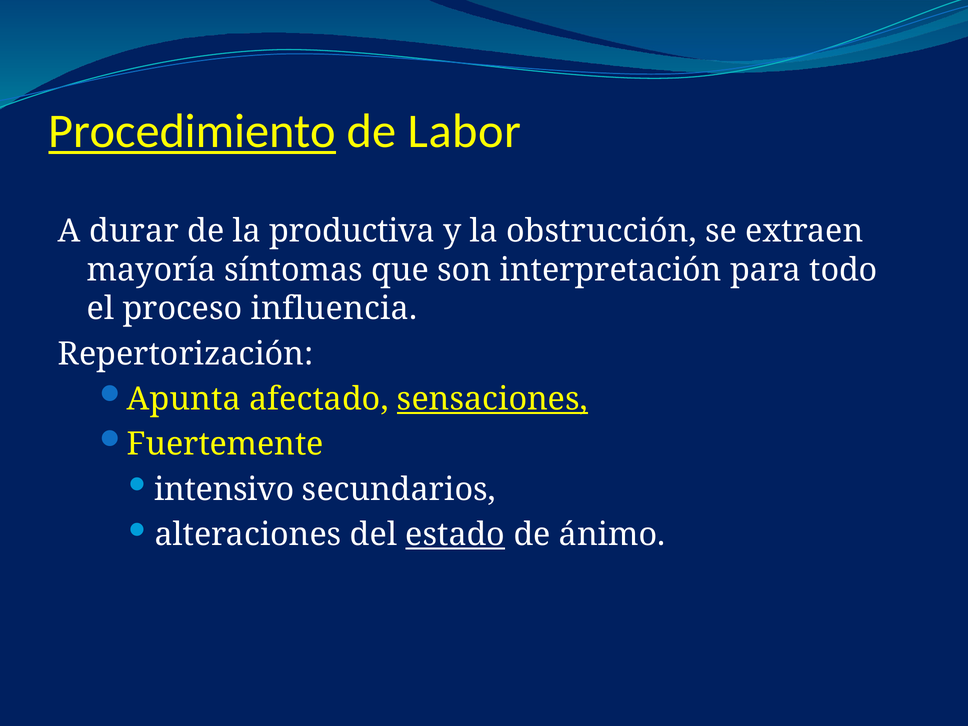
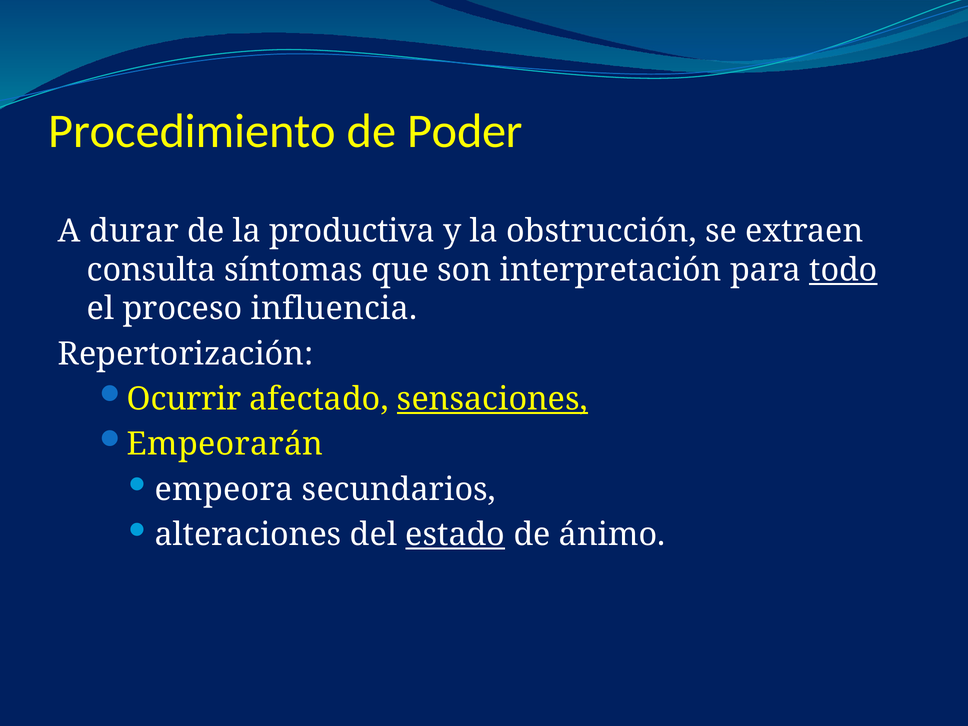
Procedimiento underline: present -> none
Labor: Labor -> Poder
mayoría: mayoría -> consulta
todo underline: none -> present
Apunta: Apunta -> Ocurrir
Fuertemente: Fuertemente -> Empeorarán
intensivo: intensivo -> empeora
